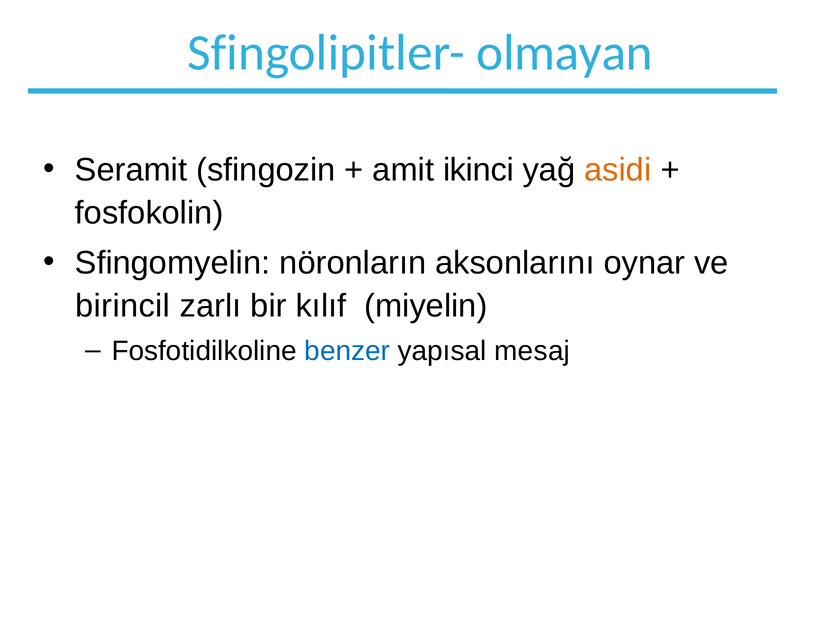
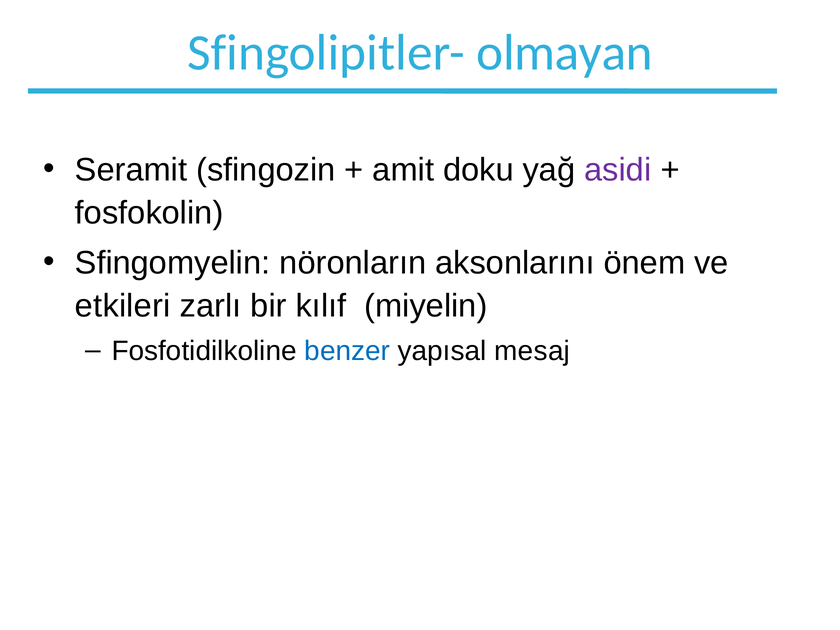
ikinci: ikinci -> doku
asidi colour: orange -> purple
oynar: oynar -> önem
birincil: birincil -> etkileri
